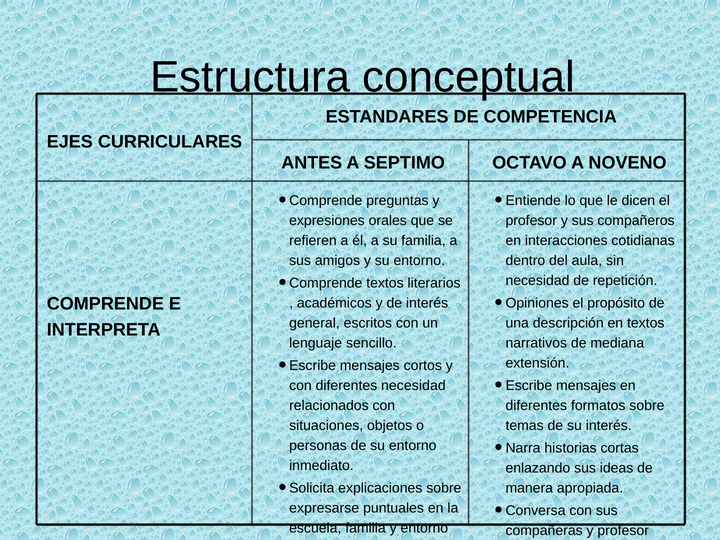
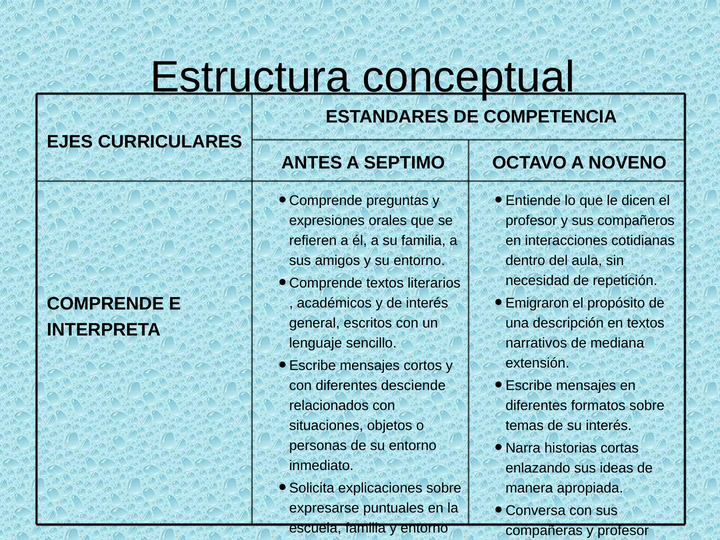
Opiniones: Opiniones -> Emigraron
diferentes necesidad: necesidad -> desciende
